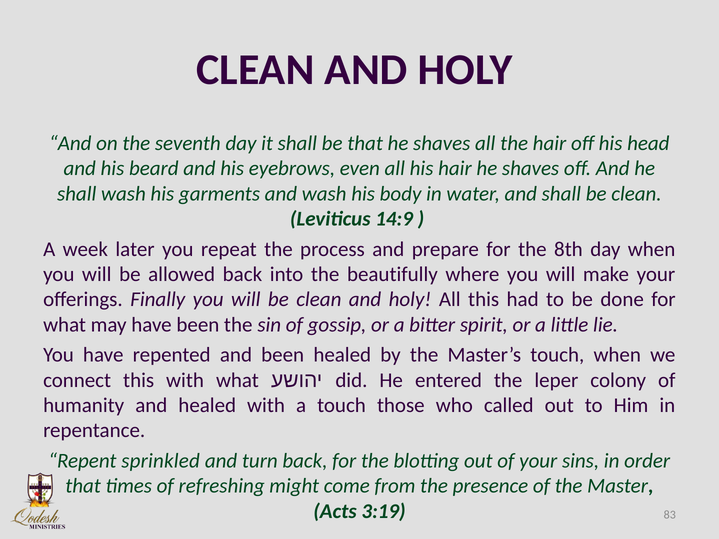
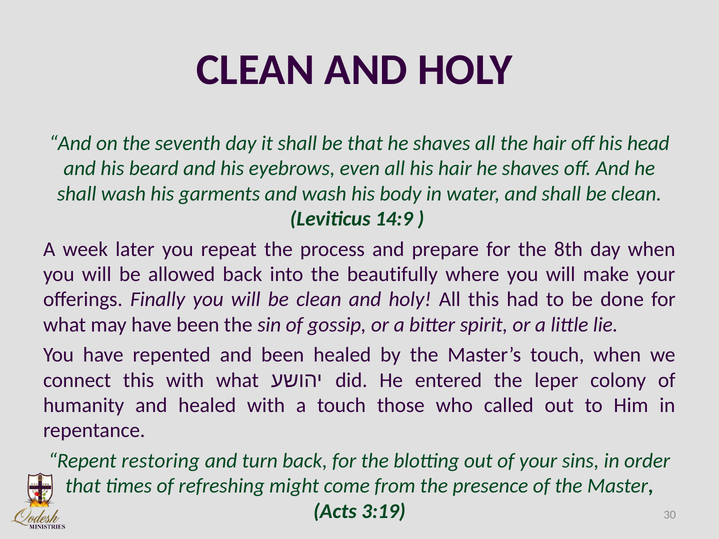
sprinkled: sprinkled -> restoring
83: 83 -> 30
